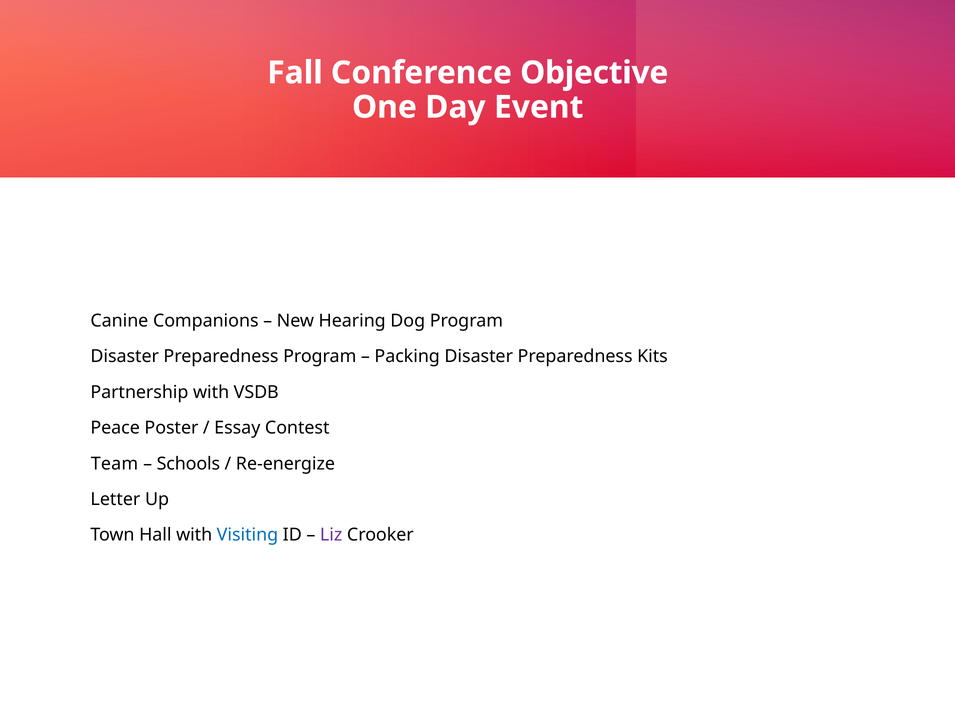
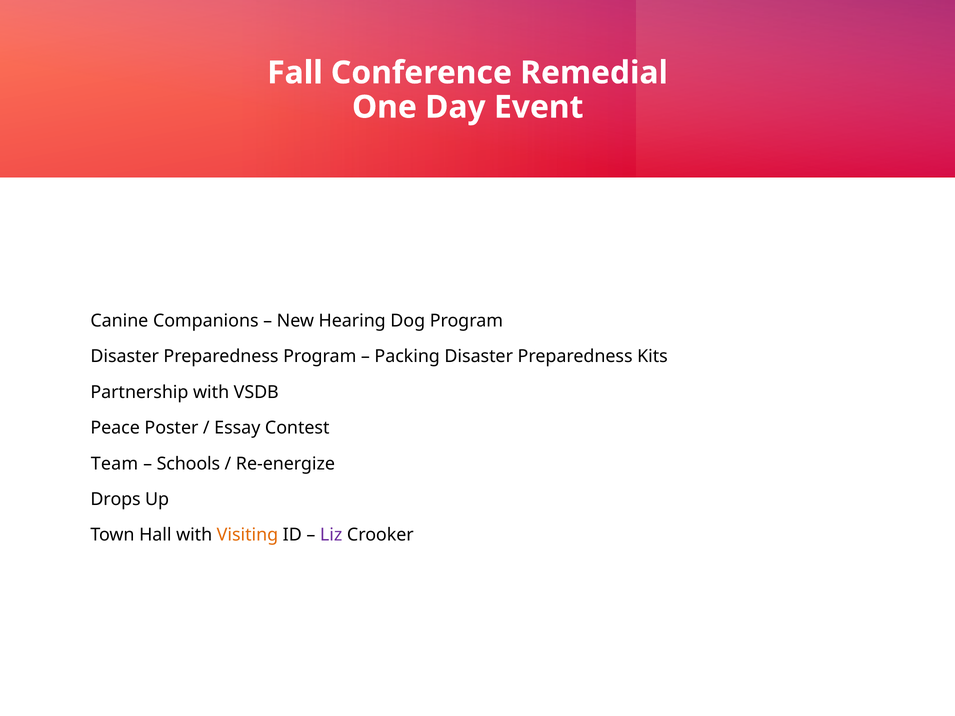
Objective: Objective -> Remedial
Letter: Letter -> Drops
Visiting colour: blue -> orange
